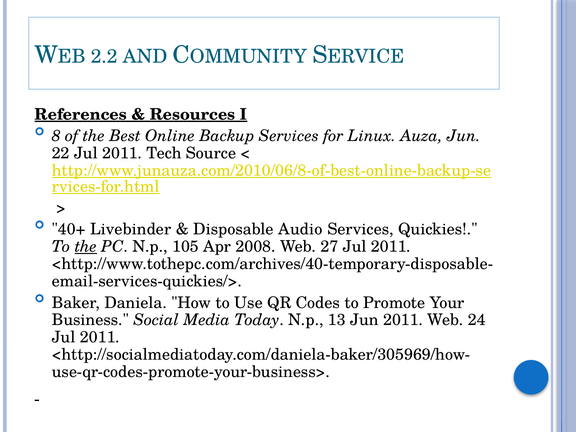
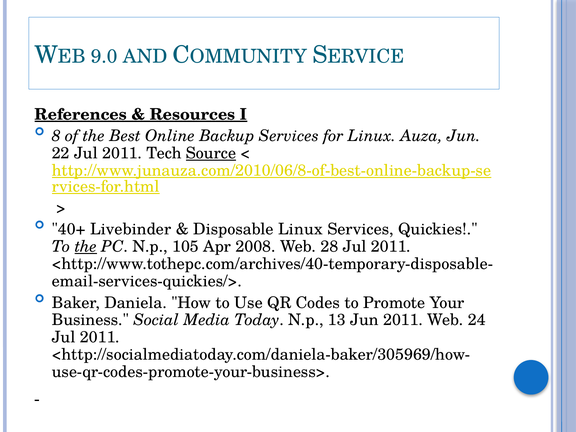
2.2: 2.2 -> 9.0
Source underline: none -> present
Disposable Audio: Audio -> Linux
27: 27 -> 28
